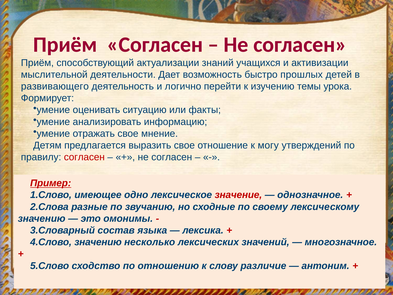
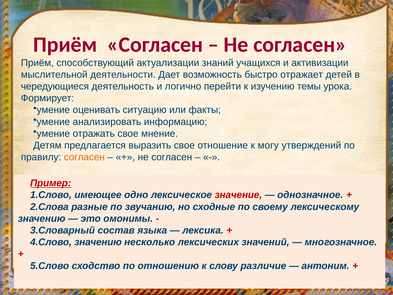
прошлых: прошлых -> отражает
развивающего: развивающего -> чередующиеся
согласен at (84, 157) colour: red -> orange
